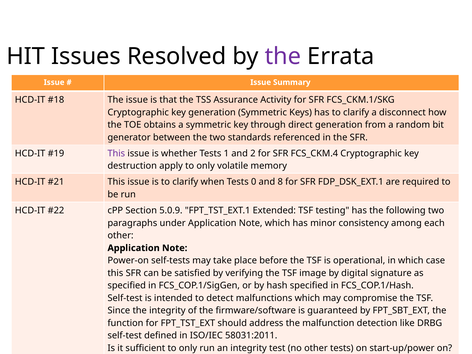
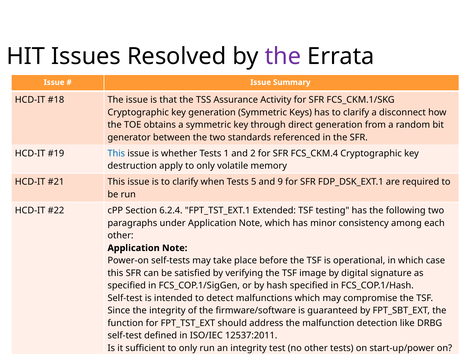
This at (116, 153) colour: purple -> blue
0: 0 -> 5
8: 8 -> 9
5.0.9: 5.0.9 -> 6.2.4
58031:2011: 58031:2011 -> 12537:2011
